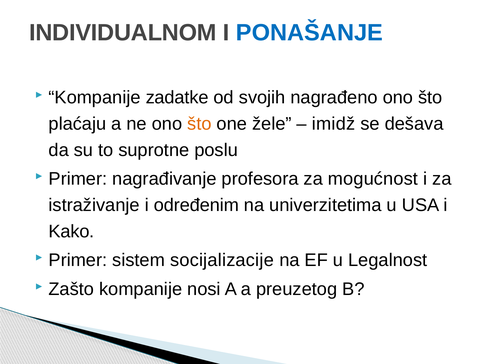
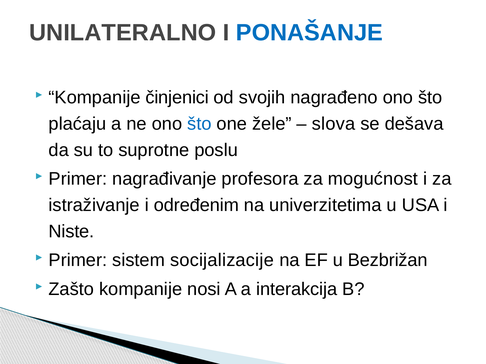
INDIVIDUALNOM: INDIVIDUALNOM -> UNILATERALNO
zadatke: zadatke -> činjenici
što at (199, 124) colour: orange -> blue
imidž: imidž -> slova
Kako: Kako -> Niste
Legalnost: Legalnost -> Bezbrižan
preuzetog: preuzetog -> interakcija
